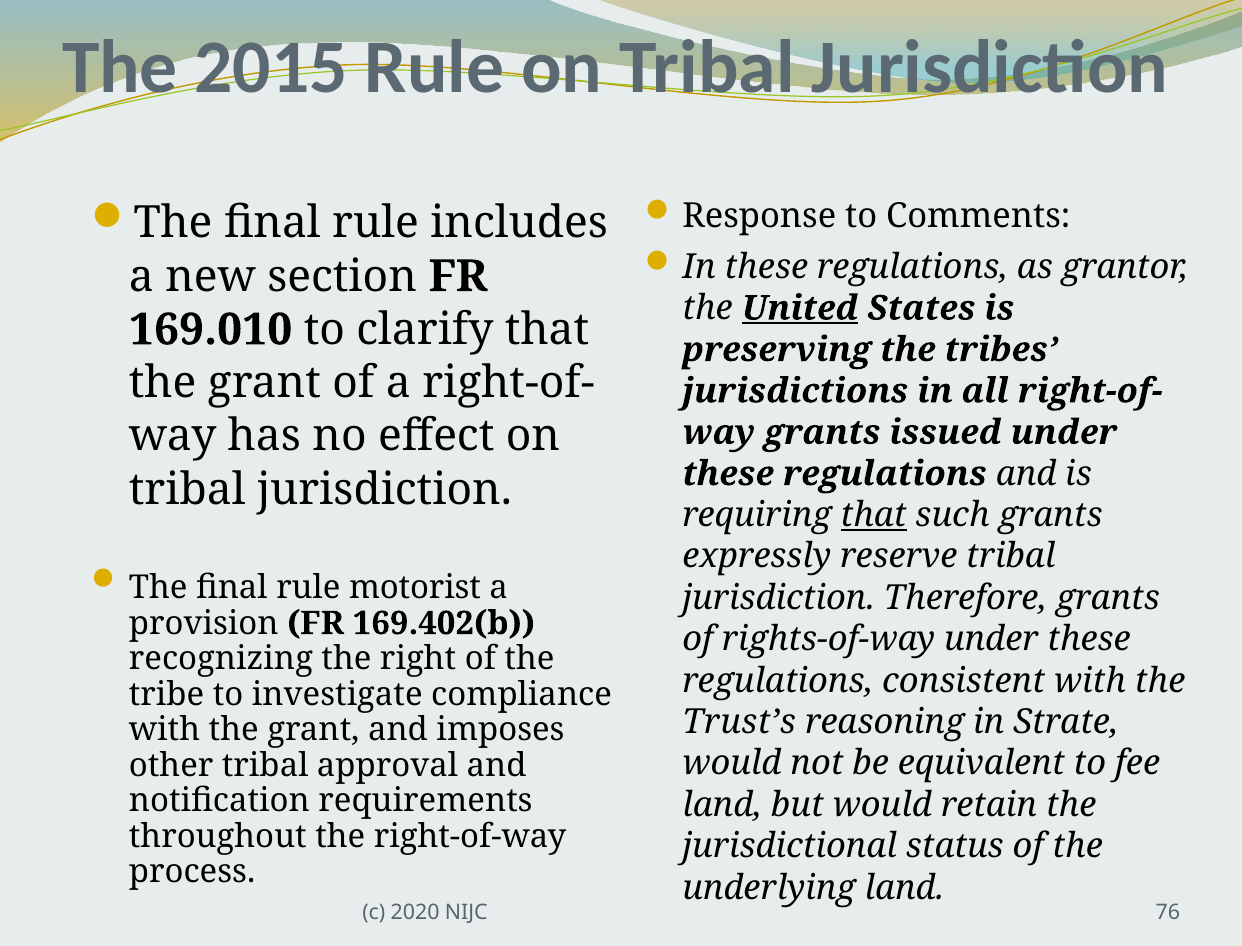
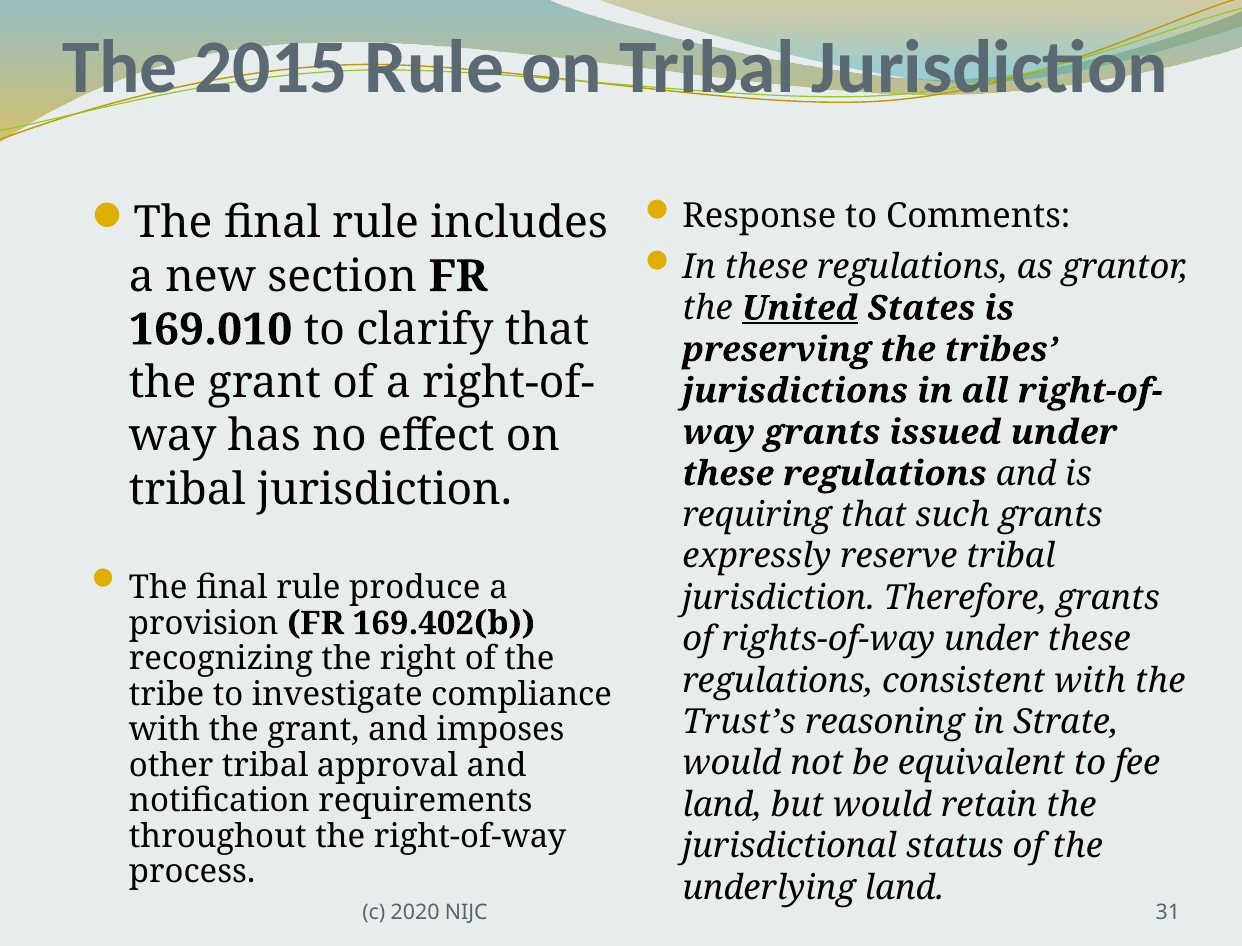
that at (874, 515) underline: present -> none
motorist: motorist -> produce
76: 76 -> 31
